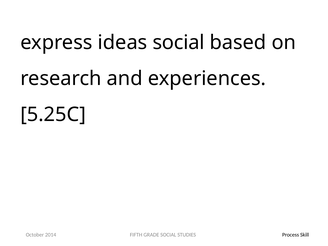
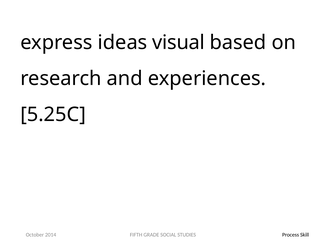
ideas social: social -> visual
